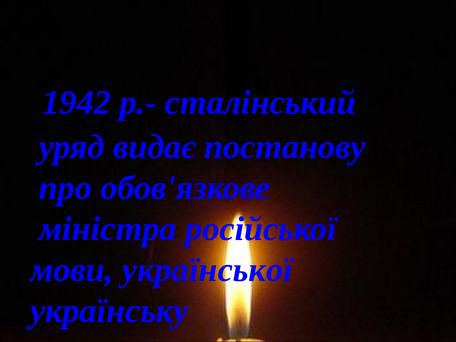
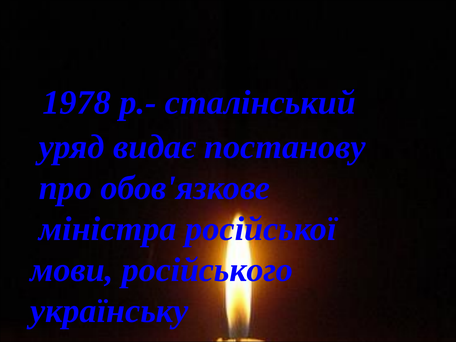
1942: 1942 -> 1978
української: української -> російського
